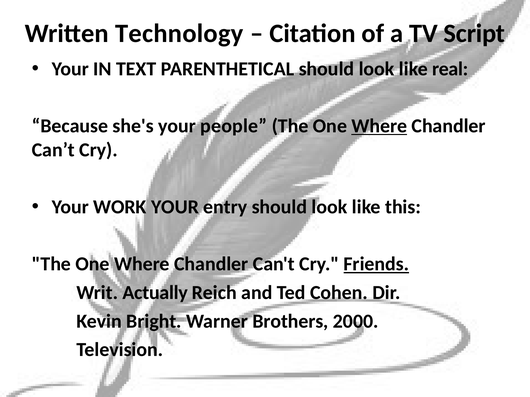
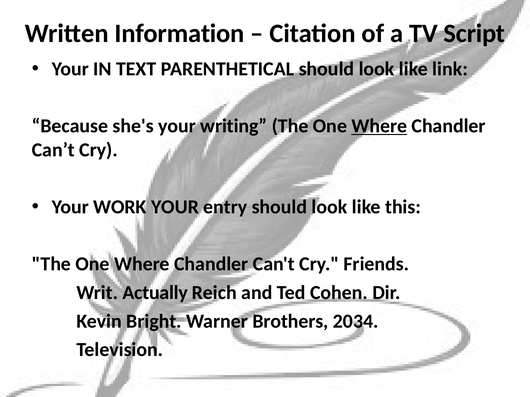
Technology: Technology -> Information
real: real -> link
people: people -> writing
Friends underline: present -> none
2000: 2000 -> 2034
